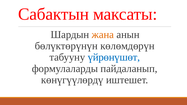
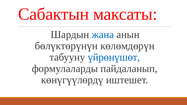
жана colour: orange -> blue
